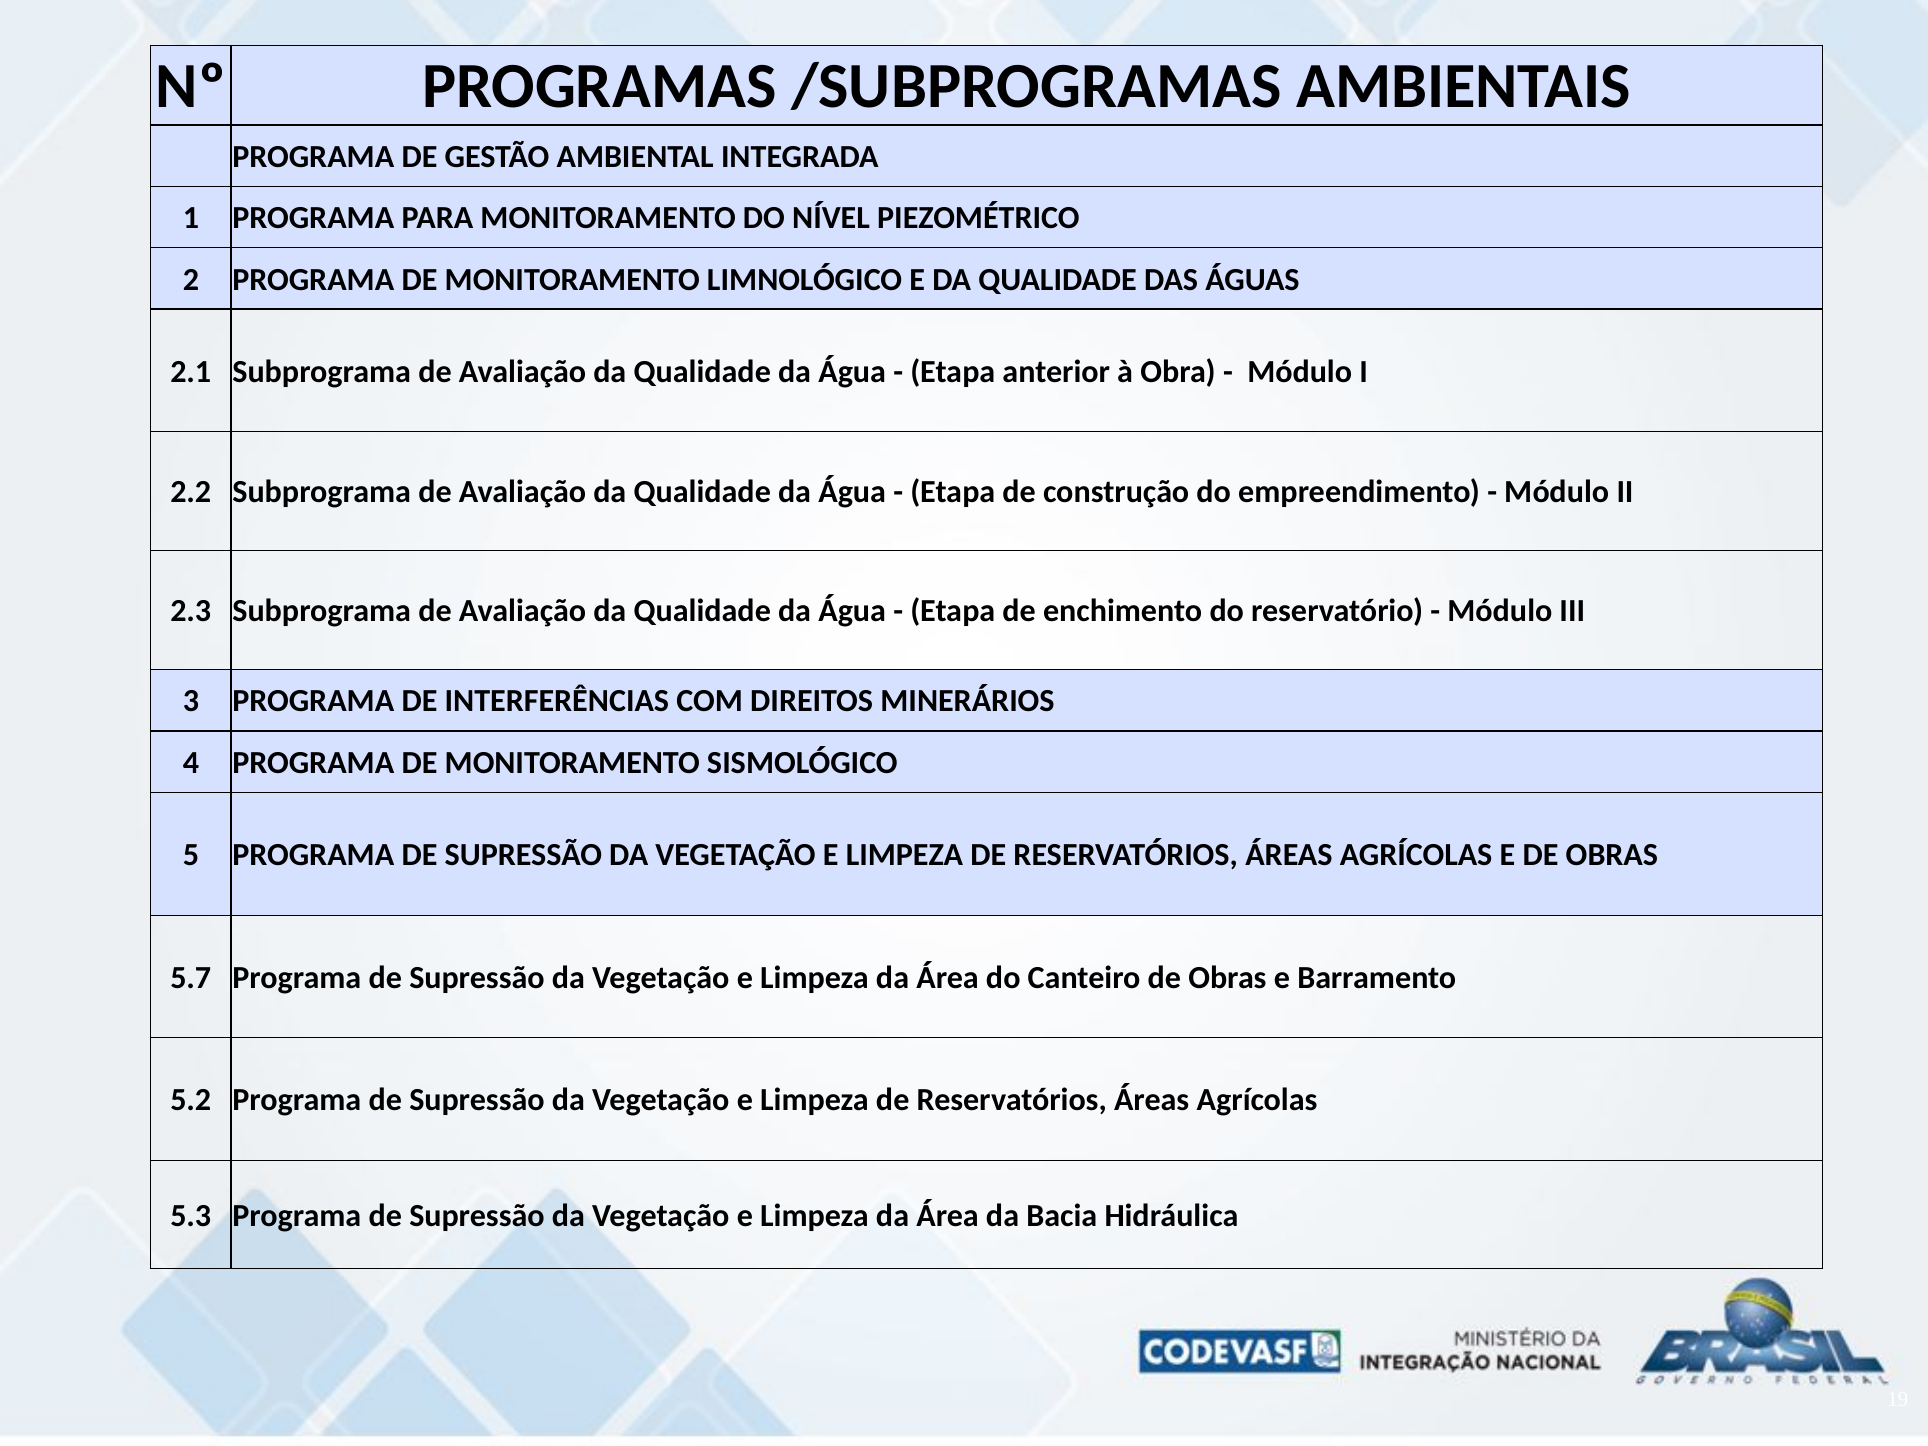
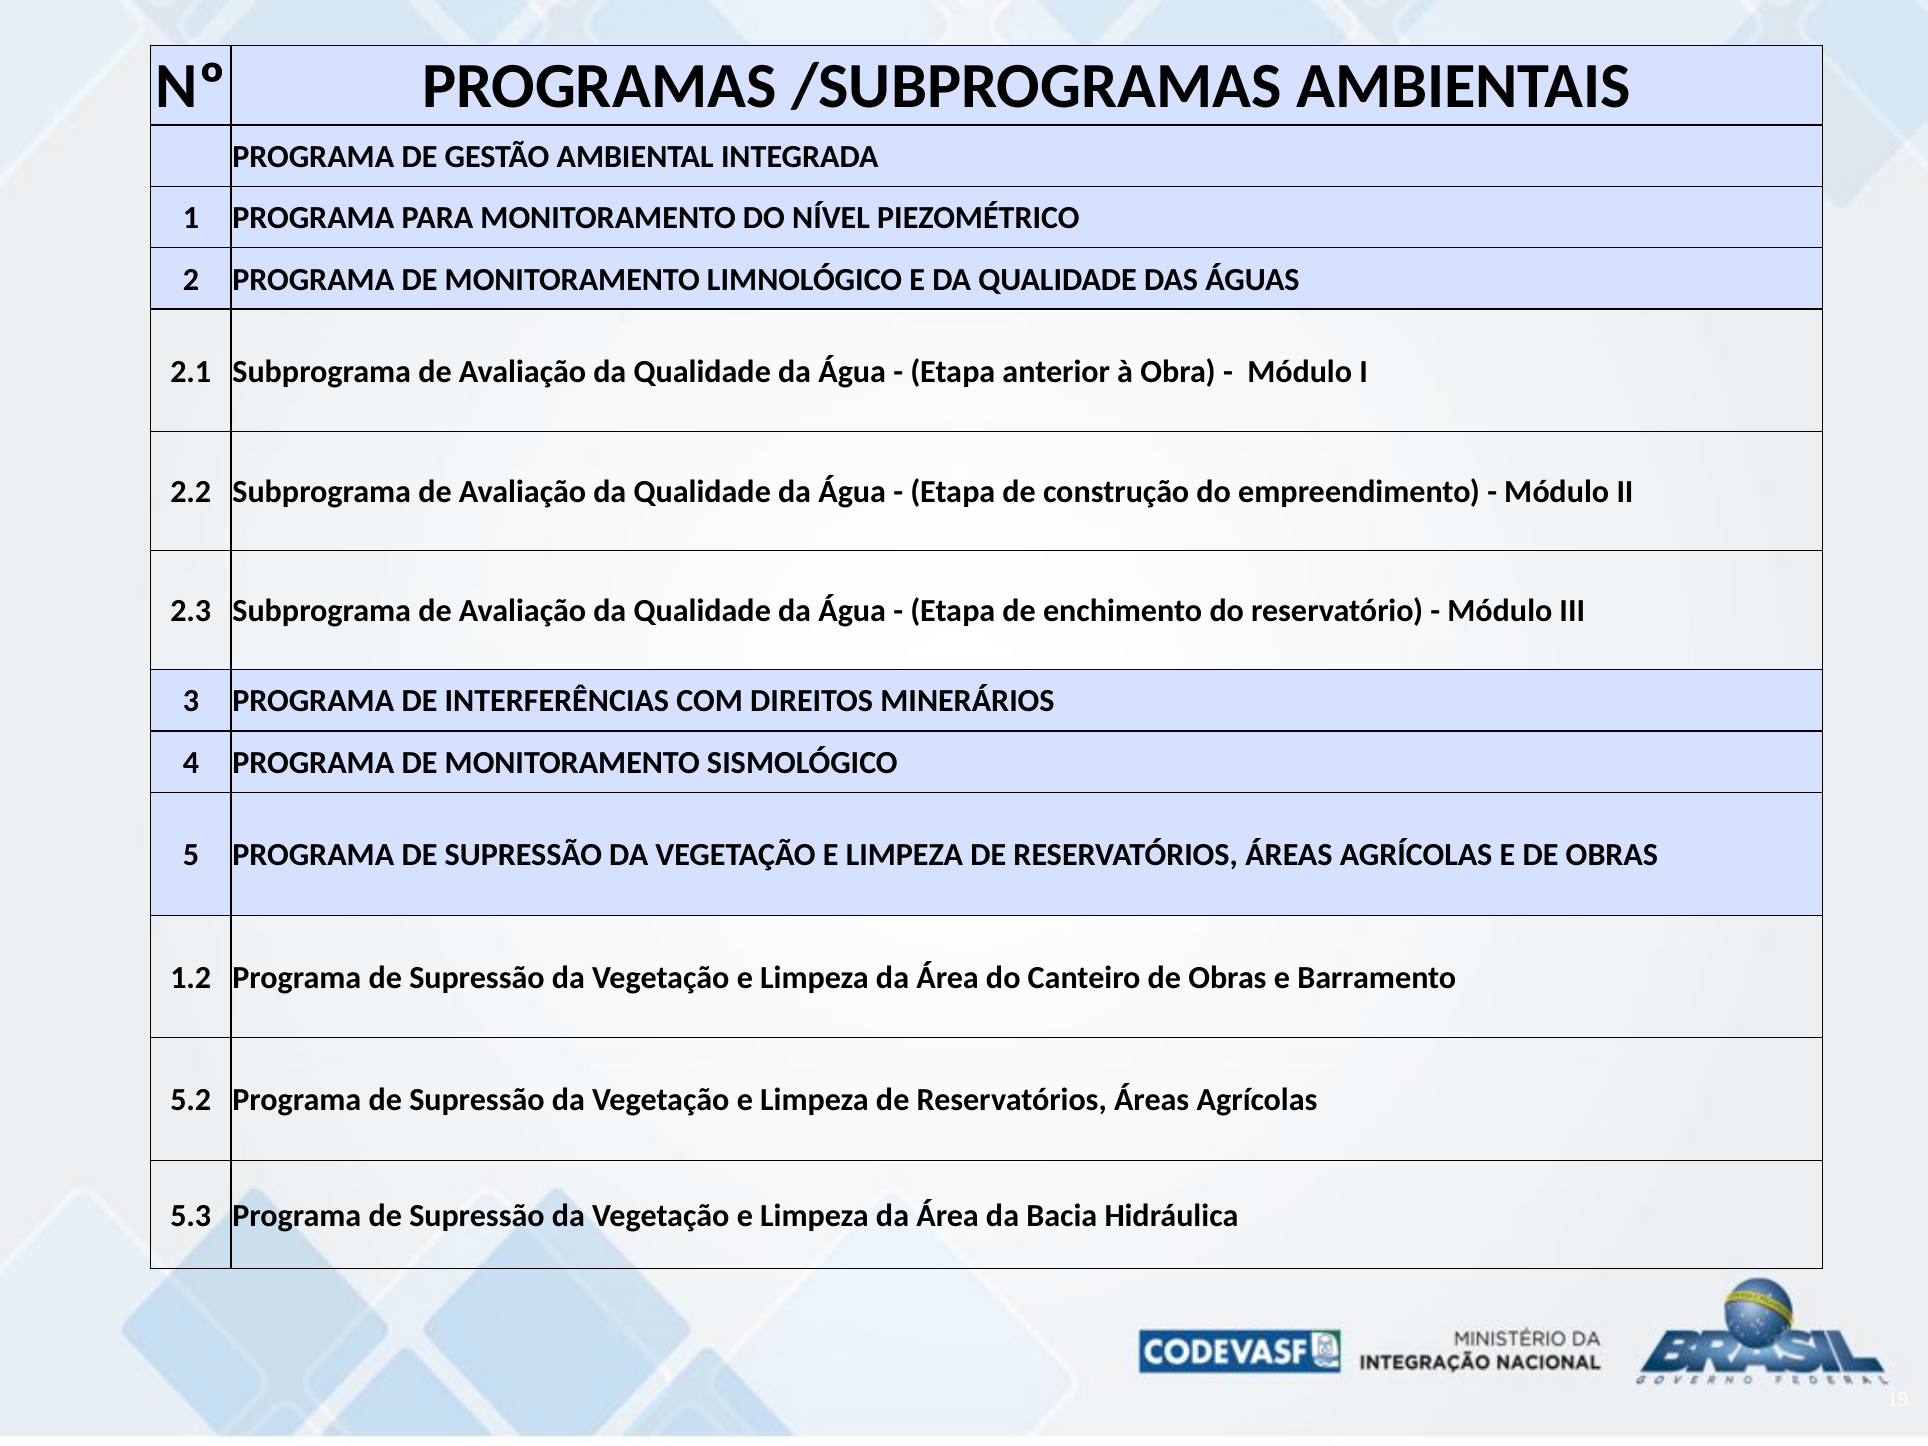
5.7: 5.7 -> 1.2
